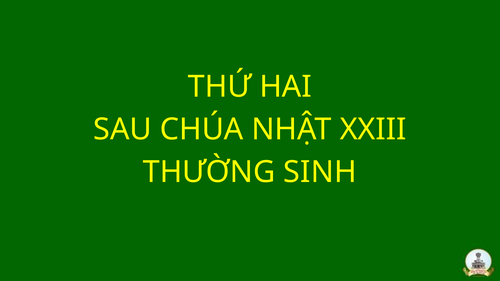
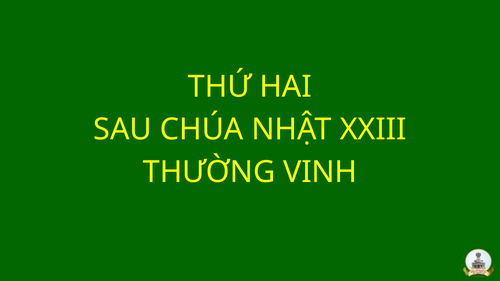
SINH: SINH -> VINH
